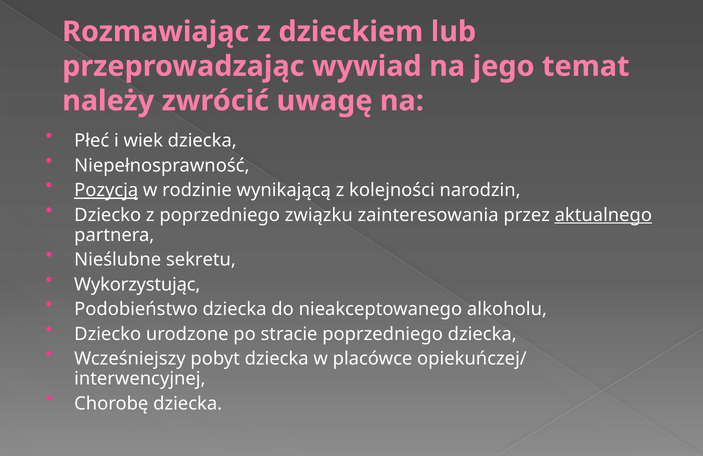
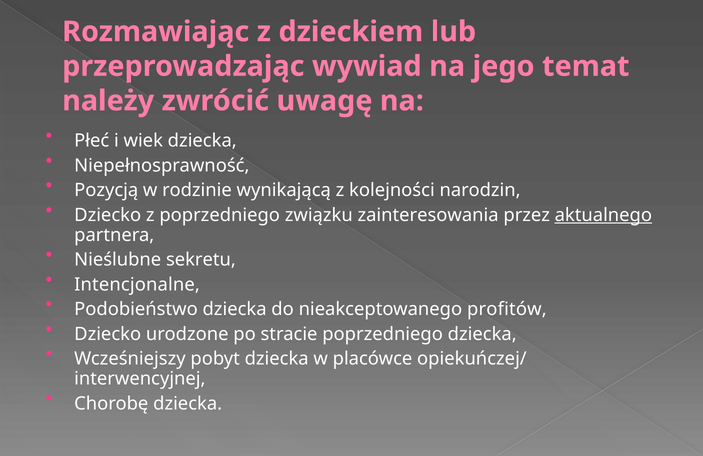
Pozycją underline: present -> none
Wykorzystując: Wykorzystując -> Intencjonalne
alkoholu: alkoholu -> profitów
